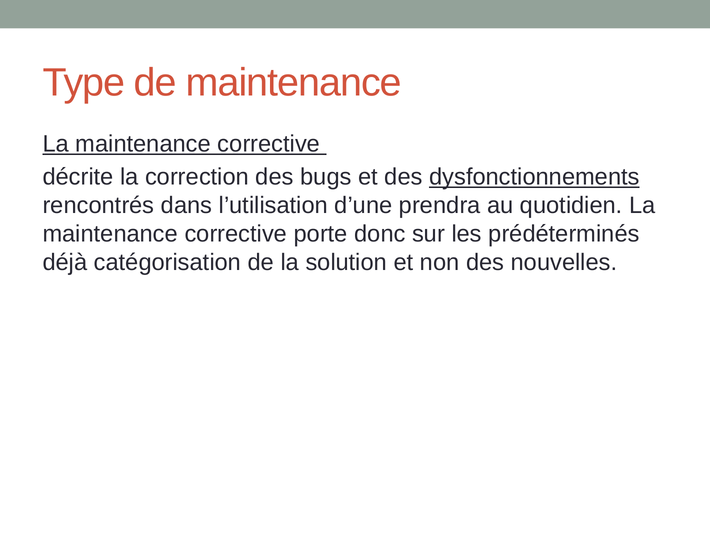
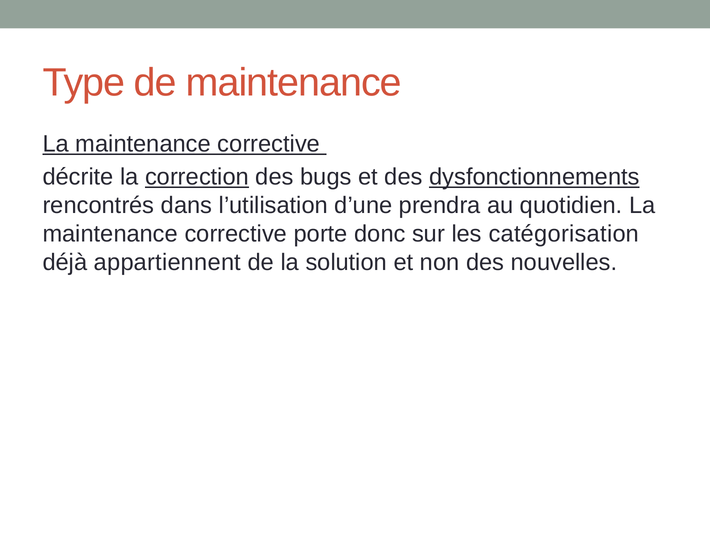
correction underline: none -> present
prédéterminés: prédéterminés -> catégorisation
catégorisation: catégorisation -> appartiennent
